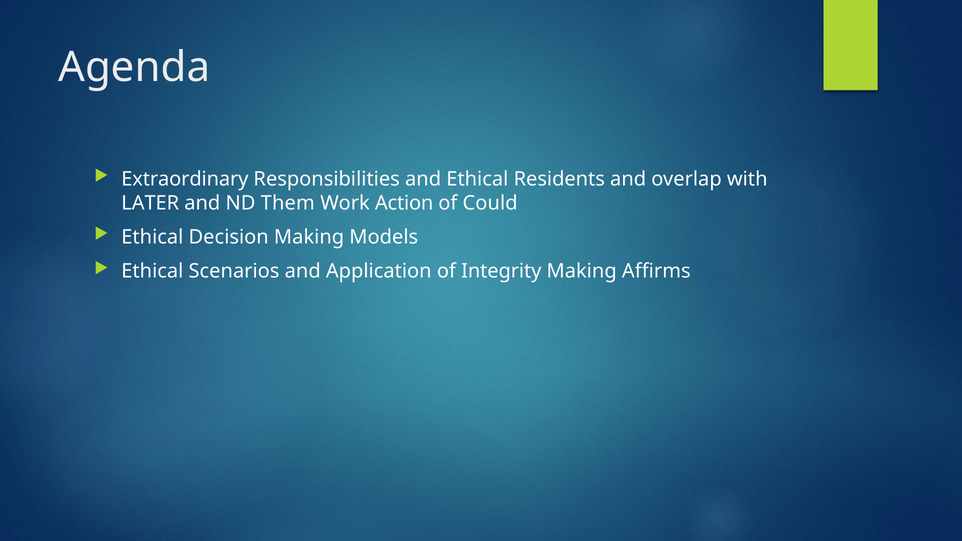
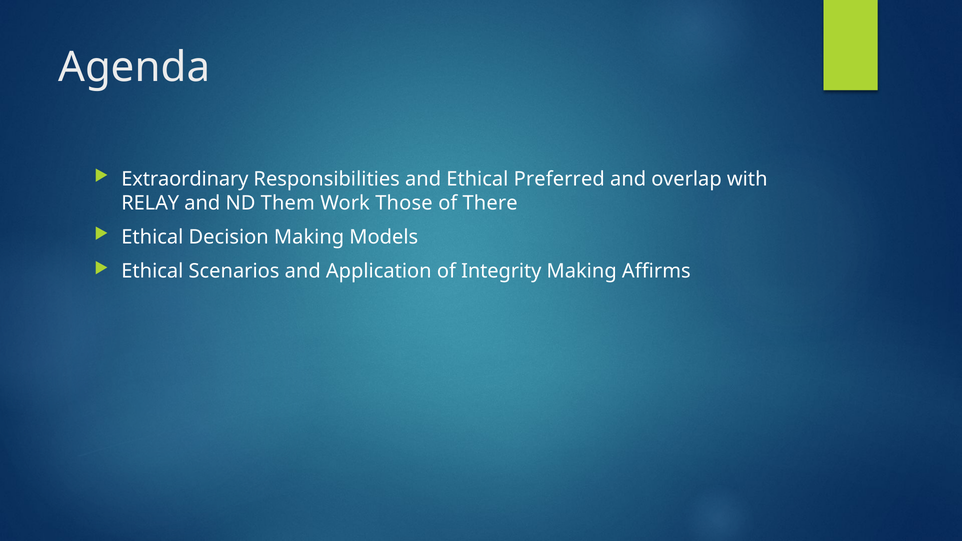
Residents: Residents -> Preferred
LATER: LATER -> RELAY
Action: Action -> Those
Could: Could -> There
